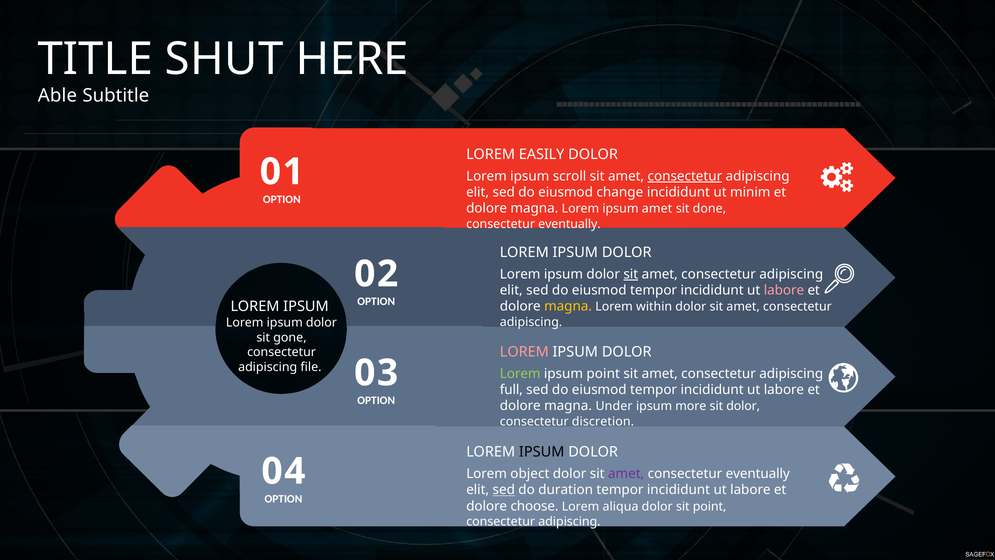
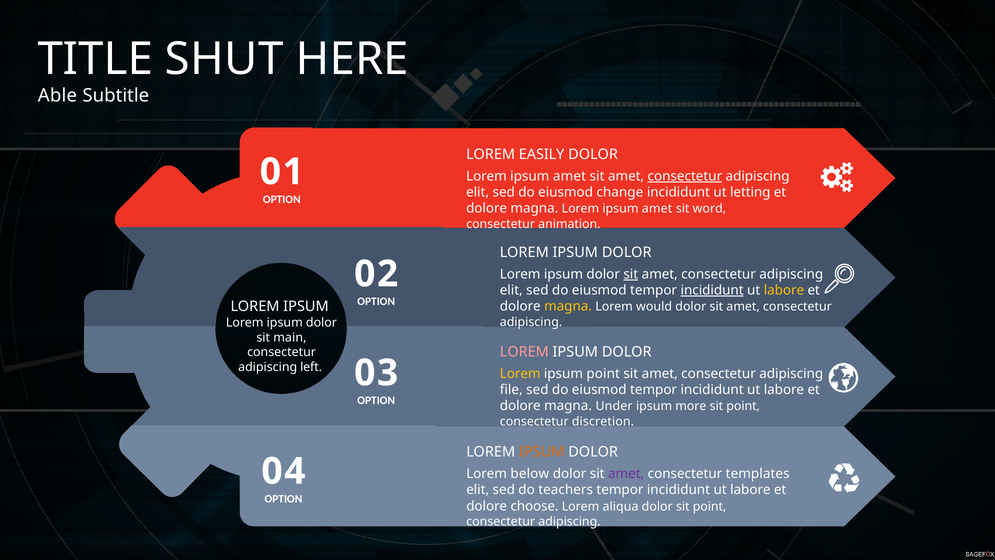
scroll at (570, 176): scroll -> amet
minim: minim -> letting
done: done -> word
eventually at (569, 224): eventually -> animation
incididunt at (712, 290) underline: none -> present
labore at (784, 290) colour: pink -> yellow
within: within -> would
gone: gone -> main
file: file -> left
Lorem at (520, 373) colour: light green -> yellow
full: full -> file
dolor at (743, 406): dolor -> point
IPSUM at (542, 452) colour: black -> orange
object: object -> below
eventually at (758, 473): eventually -> templates
sed at (504, 490) underline: present -> none
duration: duration -> teachers
